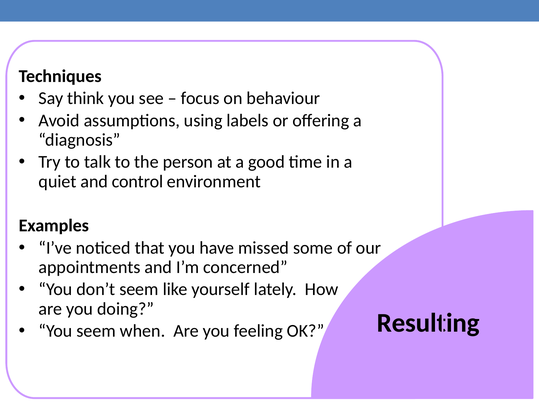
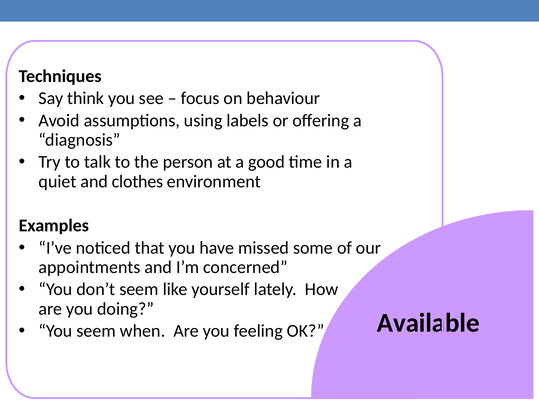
control: control -> clothes
Resulting: Resulting -> Available
